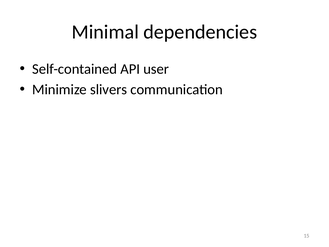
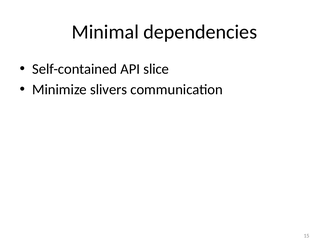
user: user -> slice
